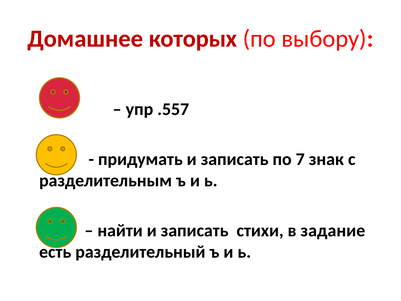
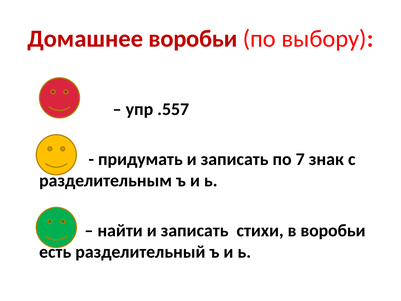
Домашнее которых: которых -> воробьи
в задание: задание -> воробьи
